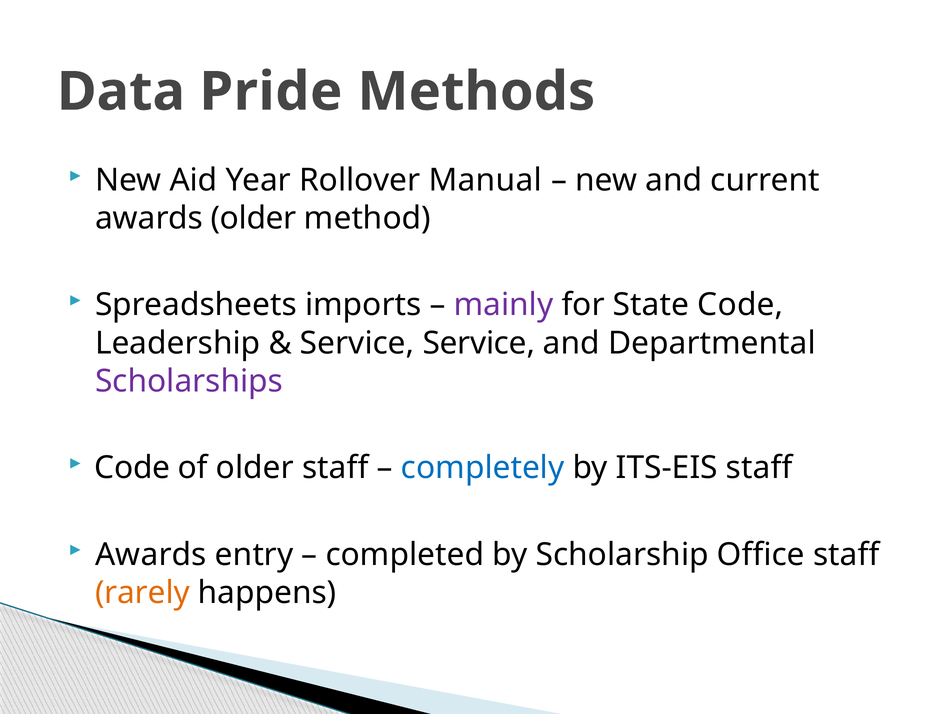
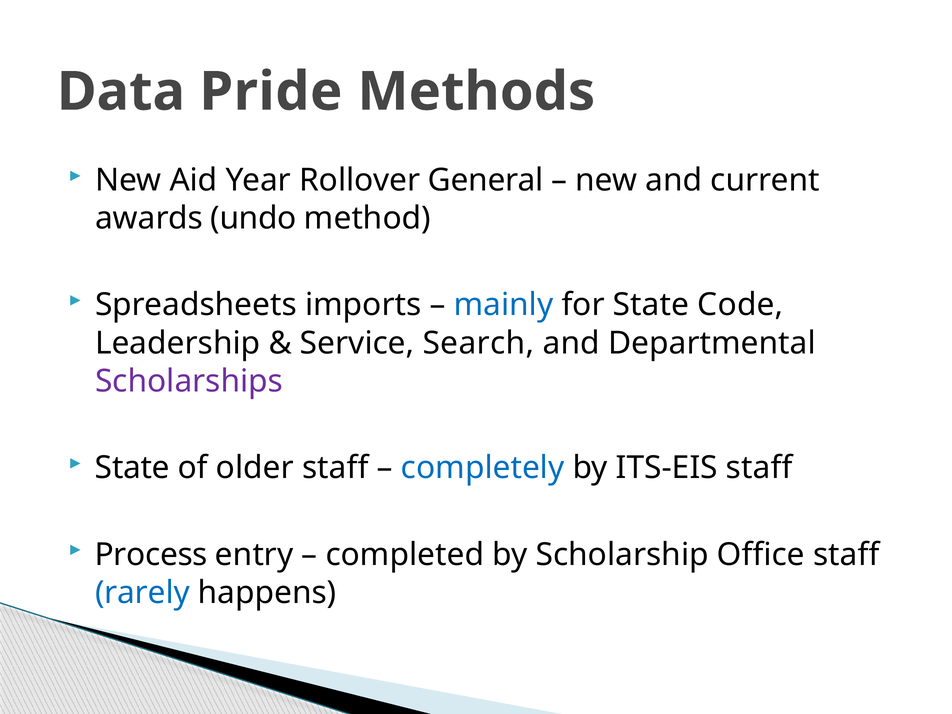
Manual: Manual -> General
awards older: older -> undo
mainly colour: purple -> blue
Service Service: Service -> Search
Code at (132, 468): Code -> State
Awards at (151, 555): Awards -> Process
rarely colour: orange -> blue
